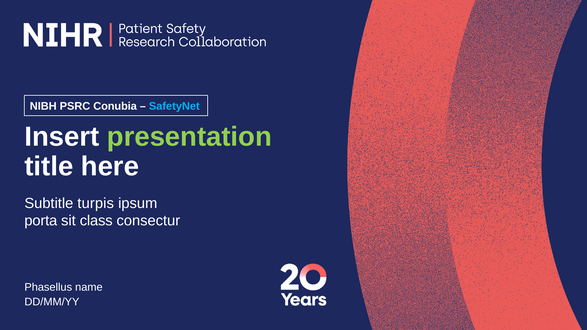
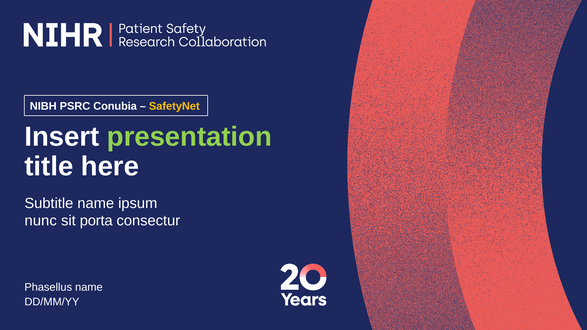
SafetyNet colour: light blue -> yellow
Subtitle turpis: turpis -> name
porta: porta -> nunc
class: class -> porta
